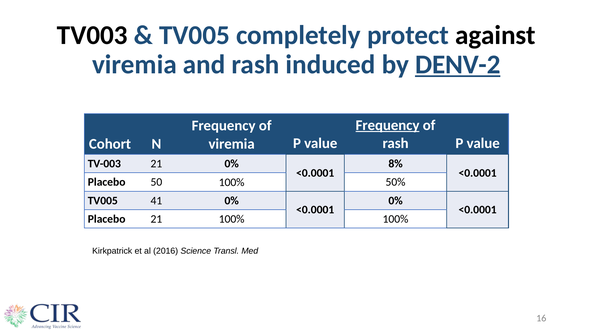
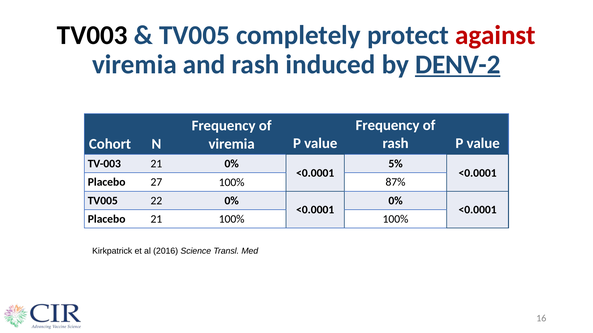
against colour: black -> red
Frequency at (388, 125) underline: present -> none
8%: 8% -> 5%
50: 50 -> 27
50%: 50% -> 87%
41: 41 -> 22
